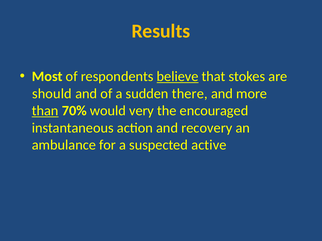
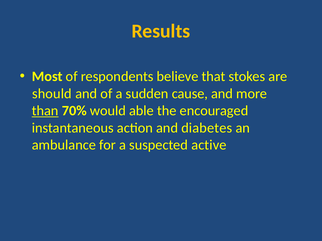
believe underline: present -> none
there: there -> cause
very: very -> able
recovery: recovery -> diabetes
